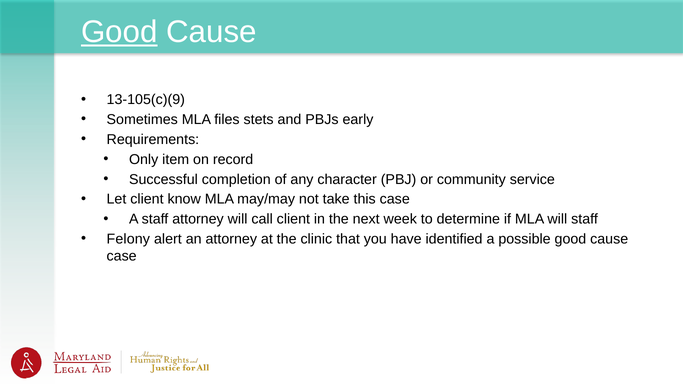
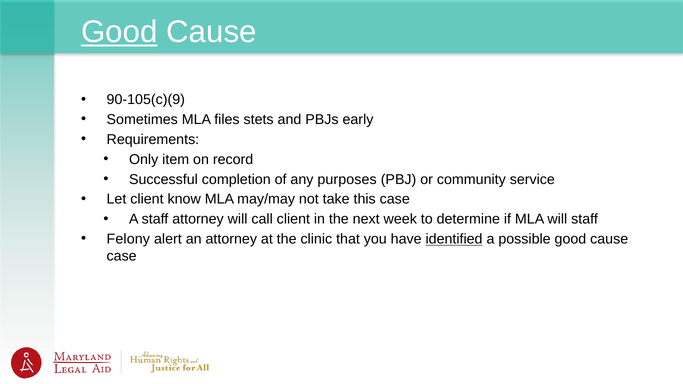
13-105(c)(9: 13-105(c)(9 -> 90-105(c)(9
character: character -> purposes
identified underline: none -> present
